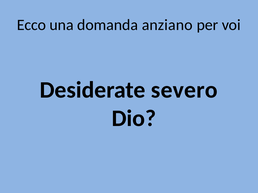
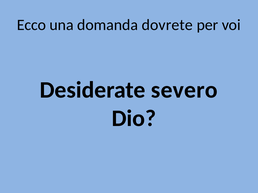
anziano: anziano -> dovrete
